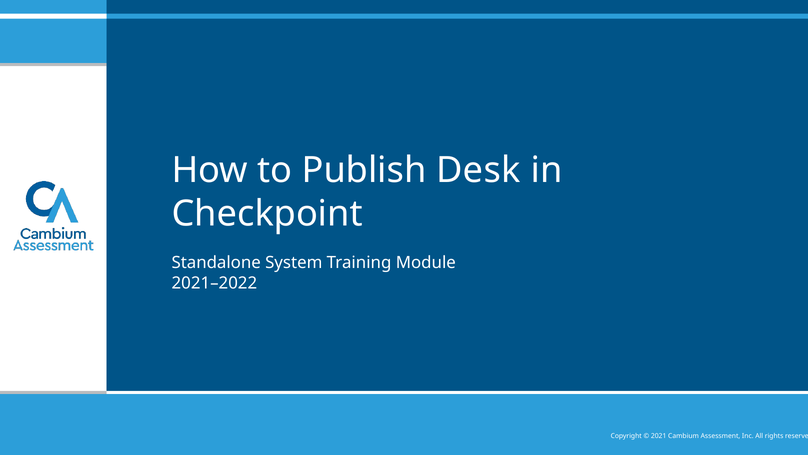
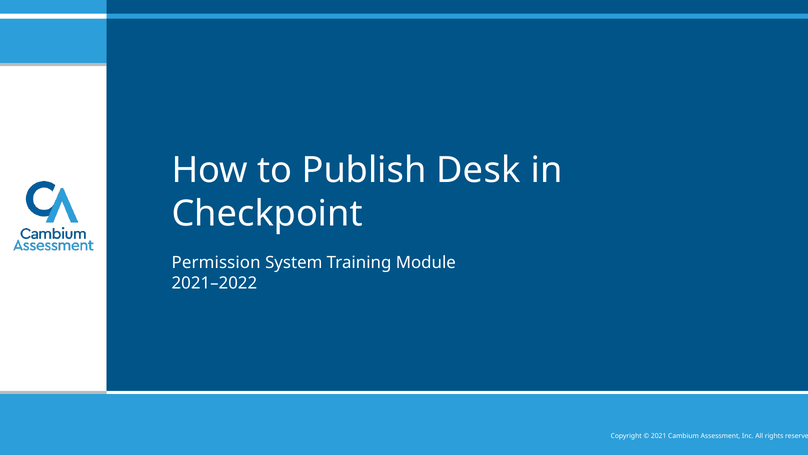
Standalone: Standalone -> Permission
